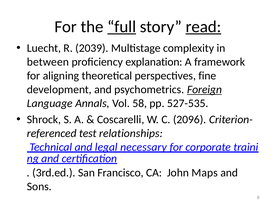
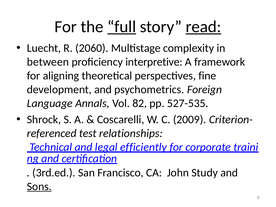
2039: 2039 -> 2060
explanation: explanation -> interpretive
Foreign underline: present -> none
58: 58 -> 82
2096: 2096 -> 2009
necessary: necessary -> efficiently
Maps: Maps -> Study
Sons underline: none -> present
